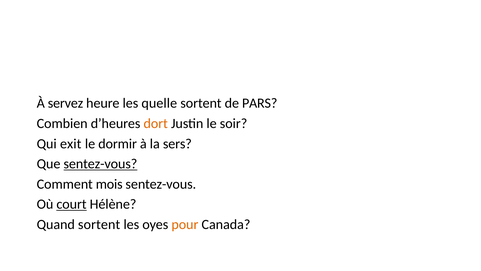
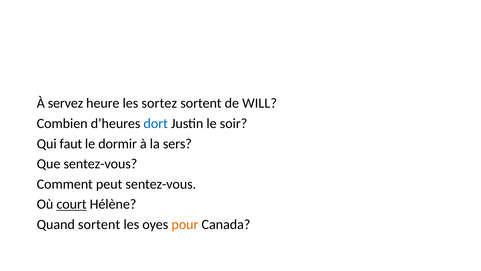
quelle: quelle -> sortez
PARS: PARS -> WILL
dort colour: orange -> blue
exit: exit -> faut
sentez-vous at (100, 164) underline: present -> none
mois: mois -> peut
